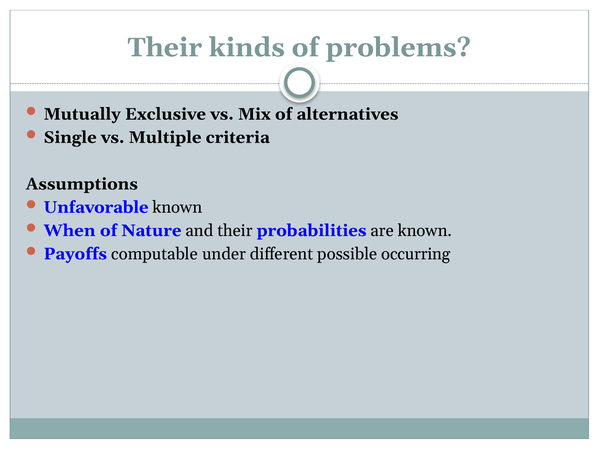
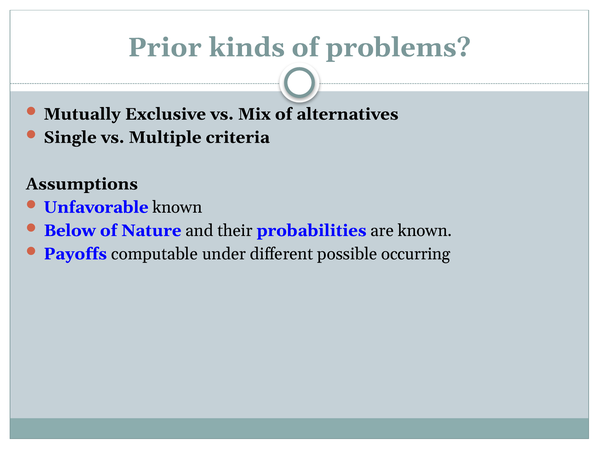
Their at (165, 48): Their -> Prior
When: When -> Below
